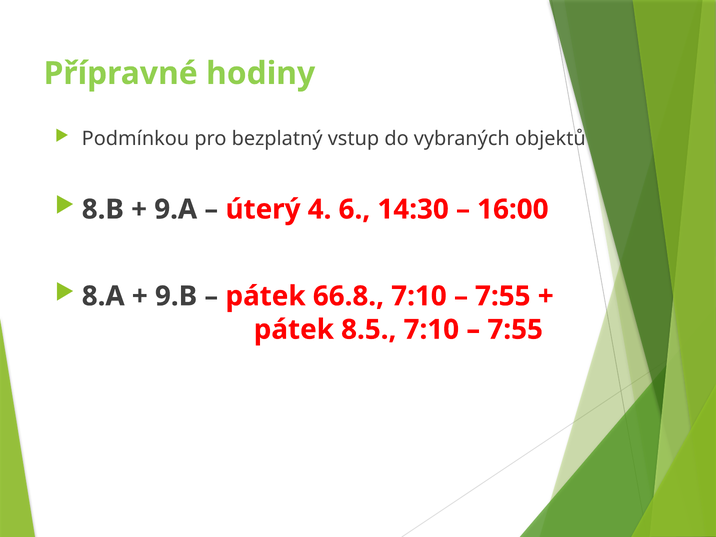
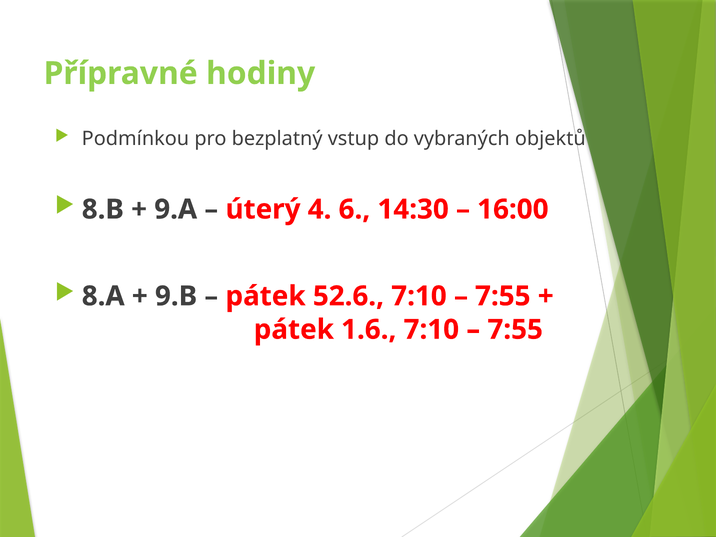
66.8: 66.8 -> 52.6
8.5: 8.5 -> 1.6
